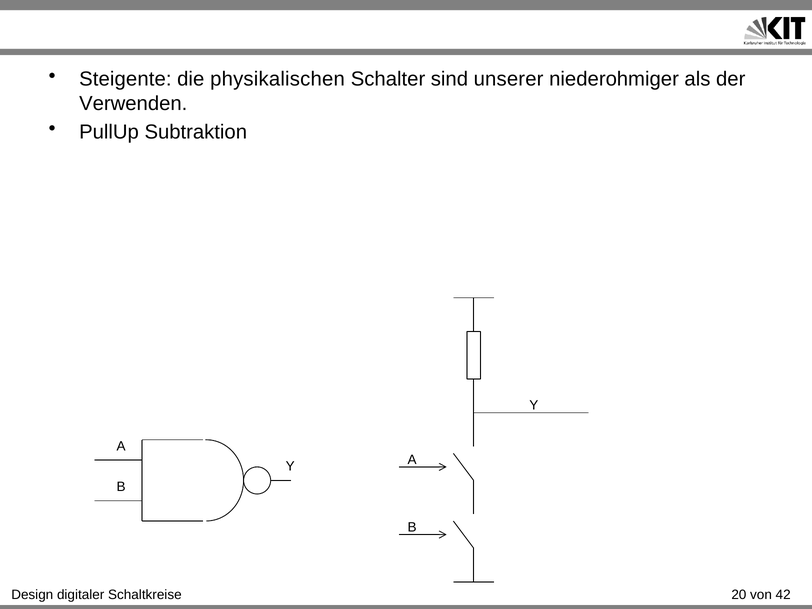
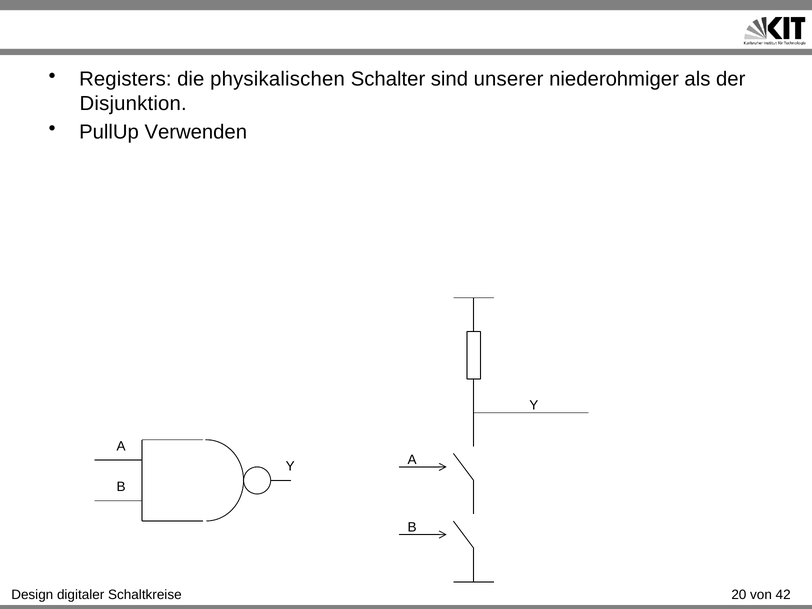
Steigente: Steigente -> Registers
Verwenden: Verwenden -> Disjunktion
Subtraktion: Subtraktion -> Verwenden
